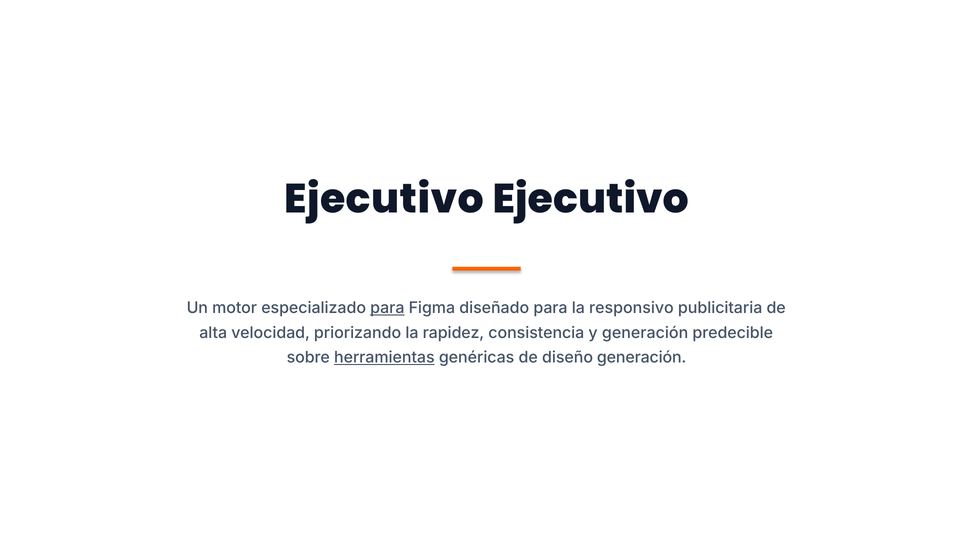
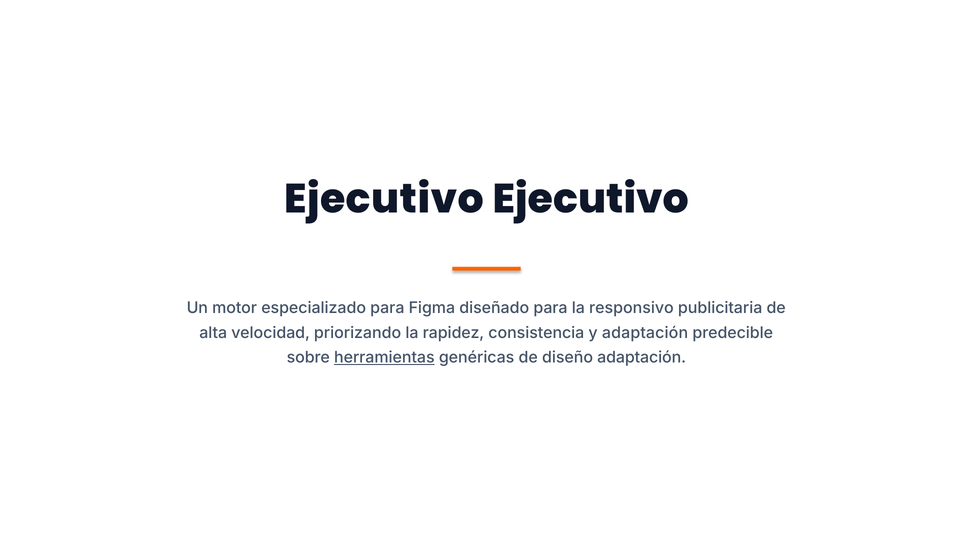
para at (387, 308) underline: present -> none
y generación: generación -> adaptación
diseño generación: generación -> adaptación
